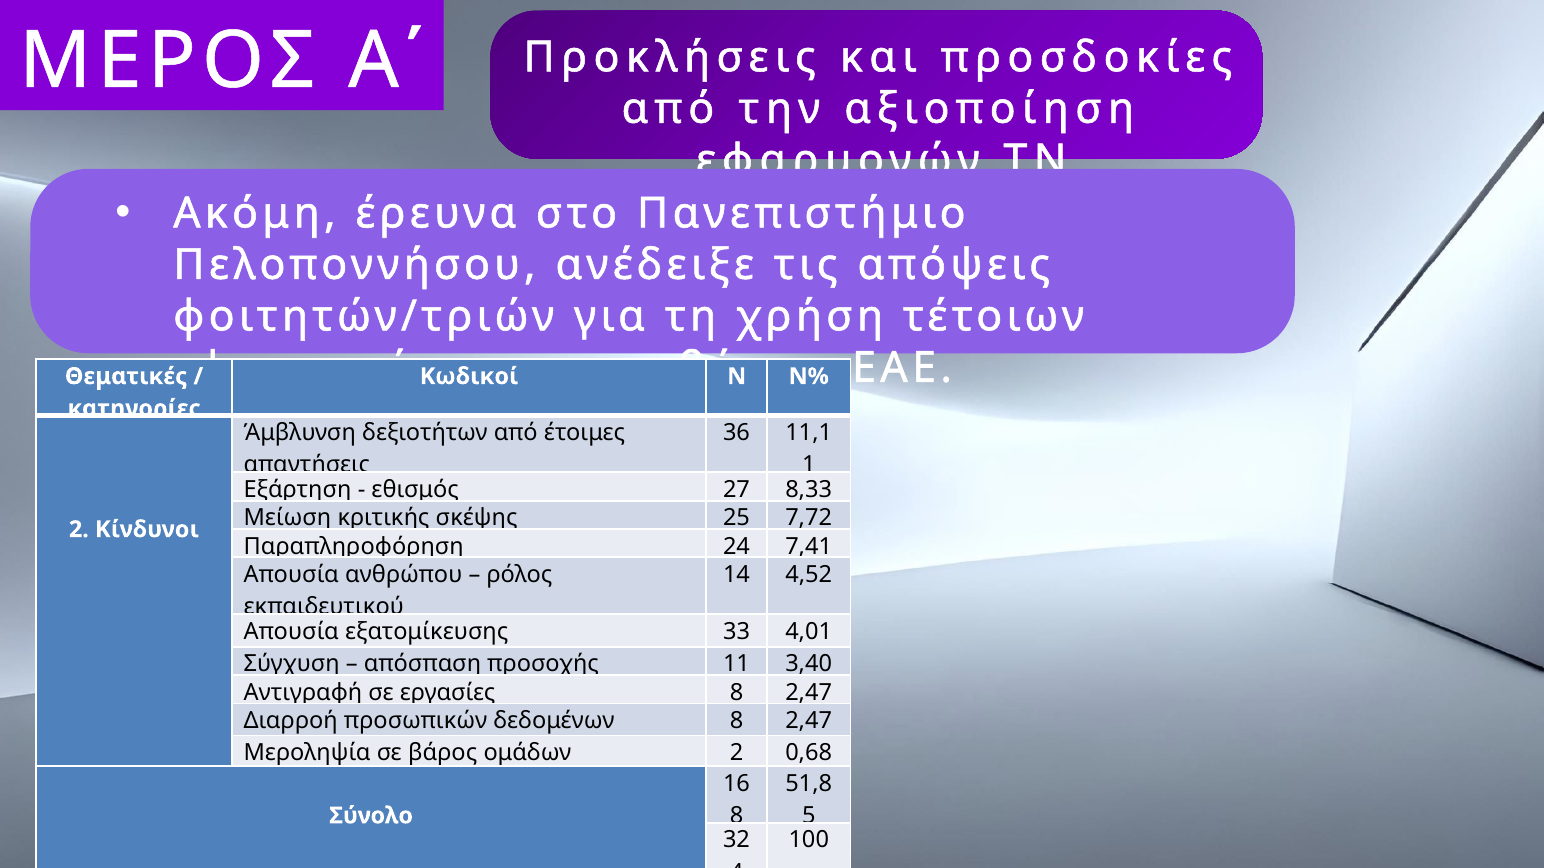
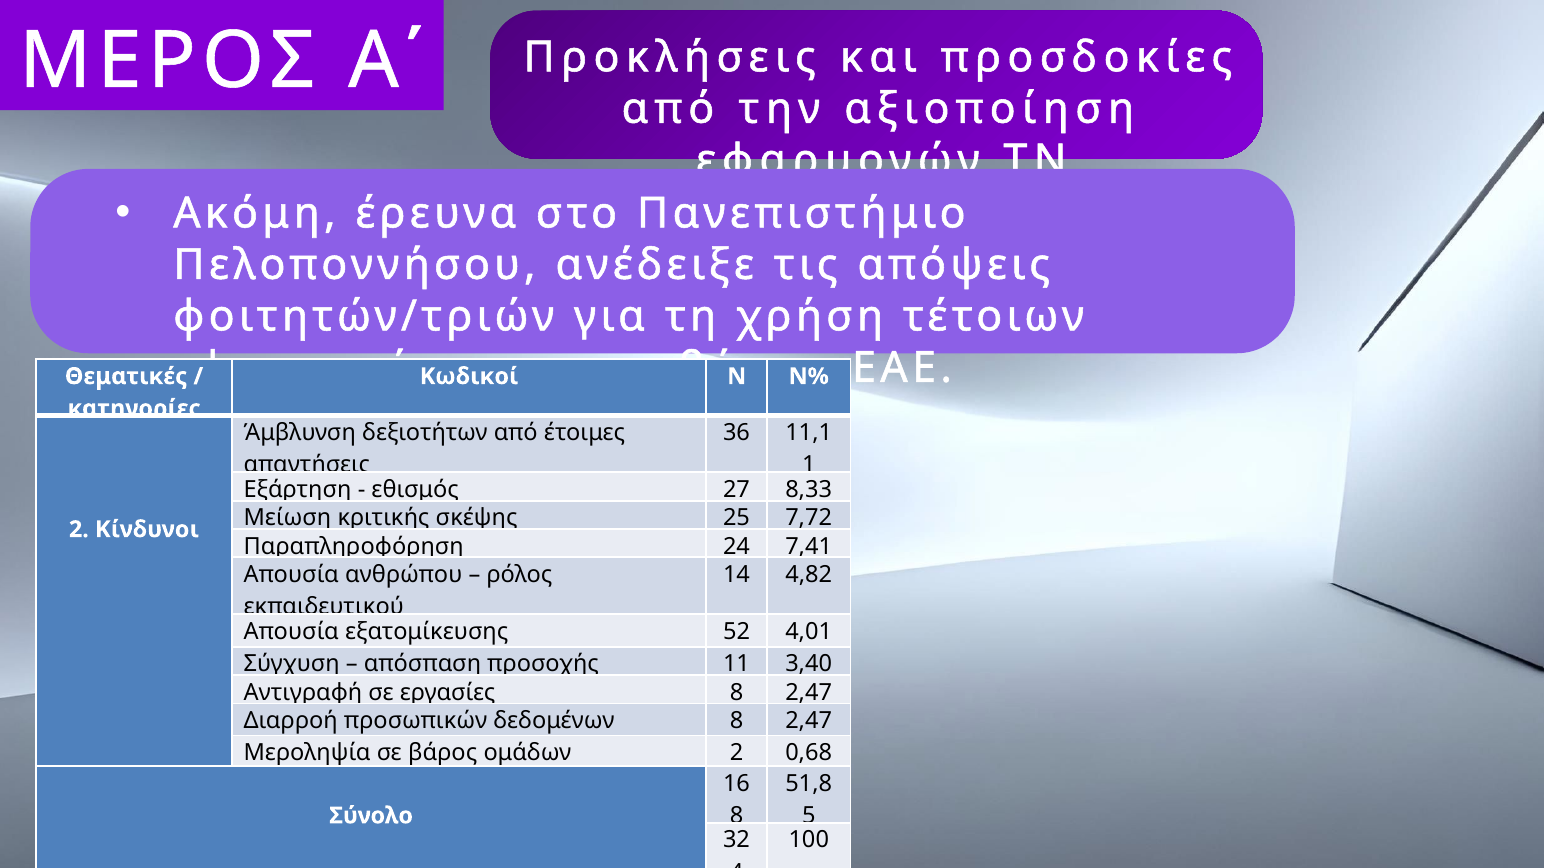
4,52: 4,52 -> 4,82
33: 33 -> 52
